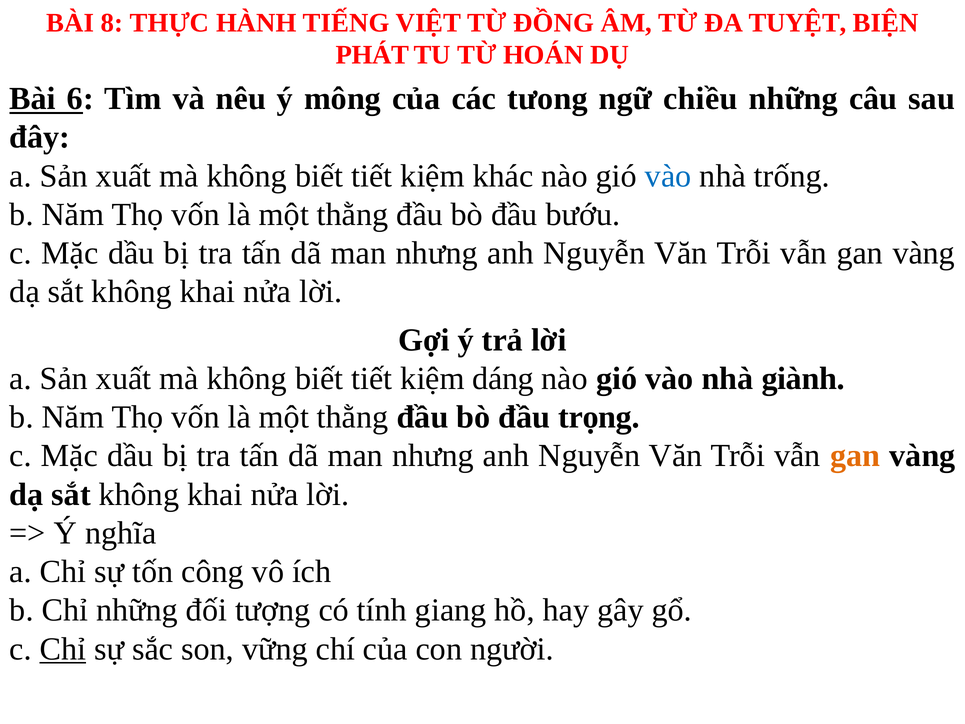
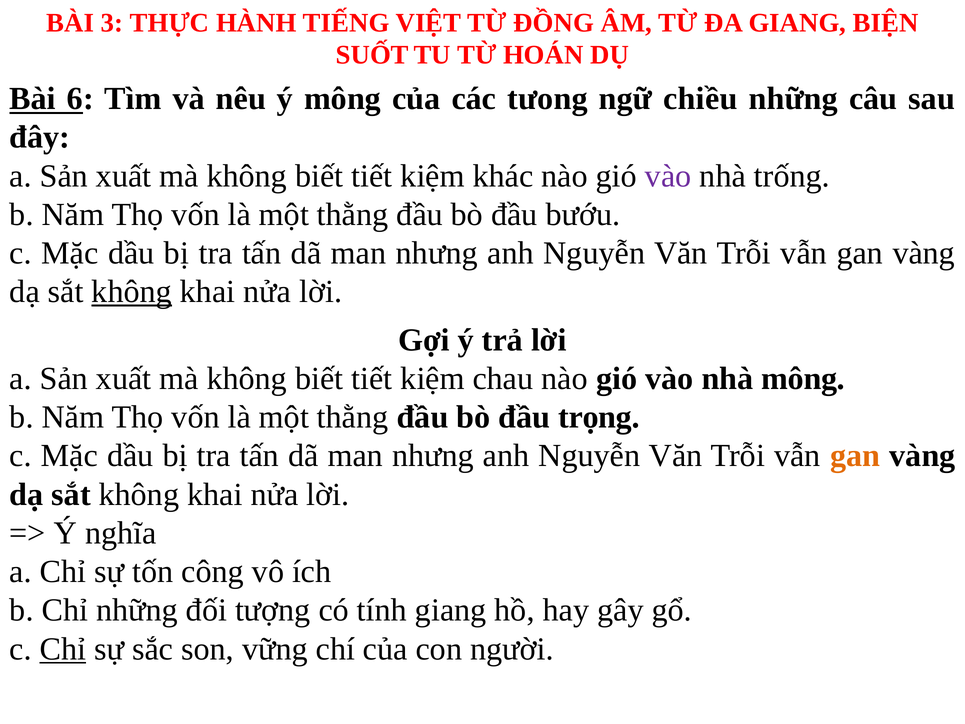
8: 8 -> 3
ĐA TUYỆT: TUYỆT -> GIANG
PHÁT: PHÁT -> SUỐT
vào at (668, 176) colour: blue -> purple
không at (132, 292) underline: none -> present
dáng: dáng -> chau
nhà giành: giành -> mông
